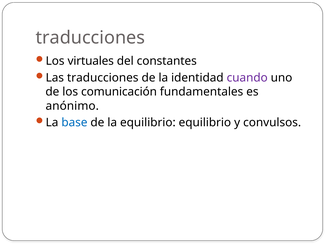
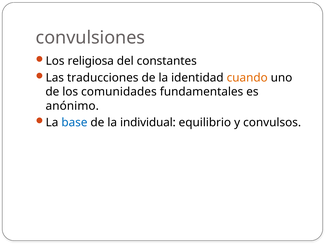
traducciones at (90, 38): traducciones -> convulsiones
virtuales: virtuales -> religiosa
cuando colour: purple -> orange
comunicación: comunicación -> comunidades
la equilibrio: equilibrio -> individual
